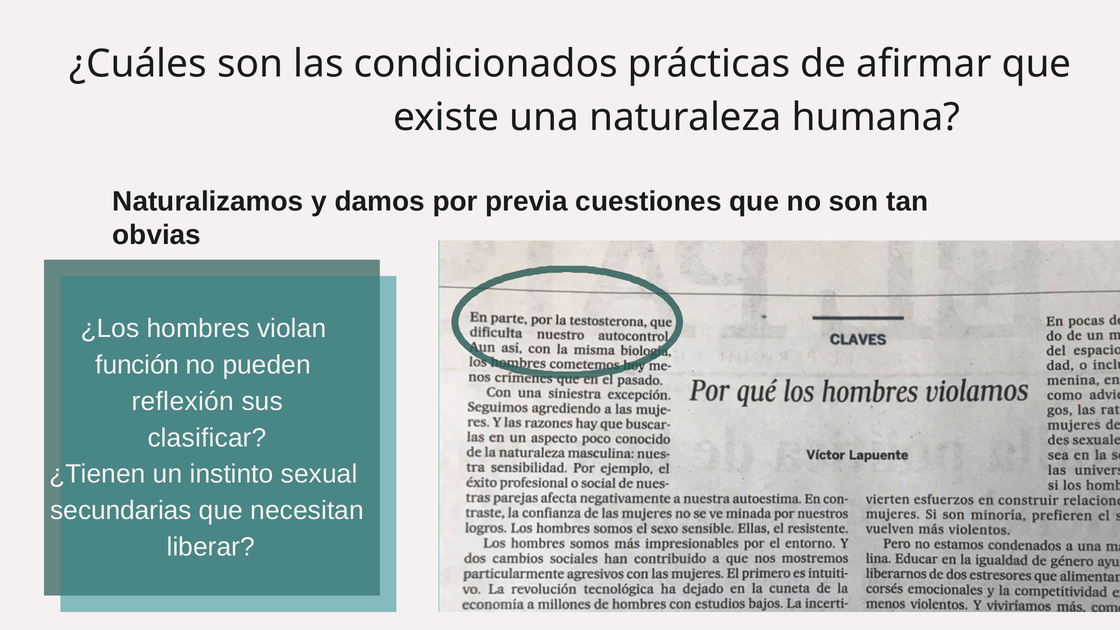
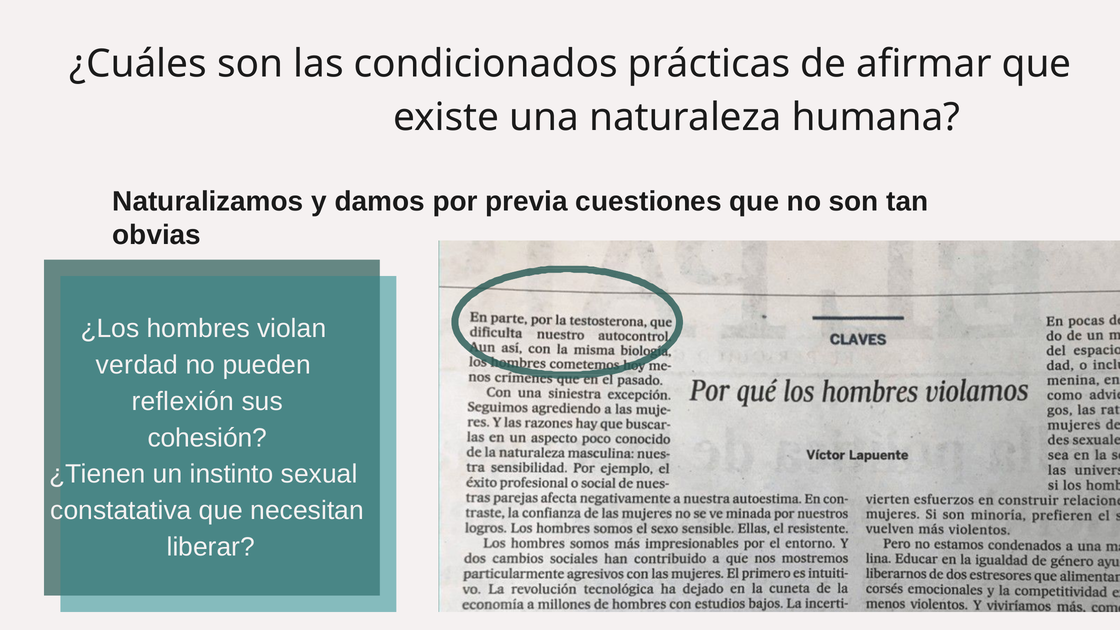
función: función -> verdad
clasificar: clasificar -> cohesión
secundarias: secundarias -> constatativa
